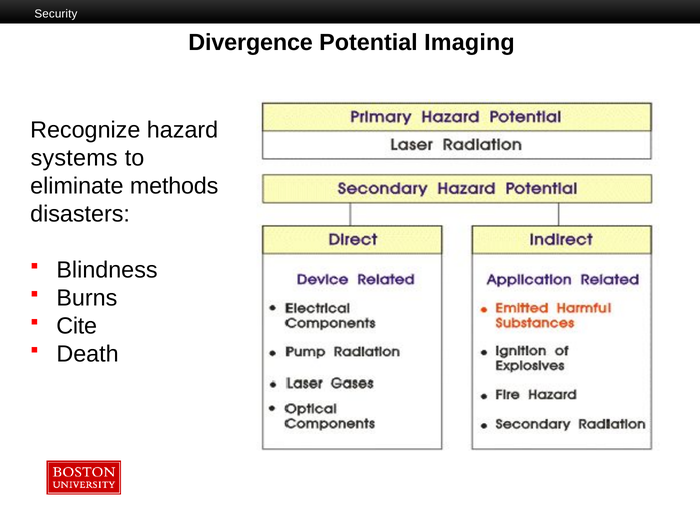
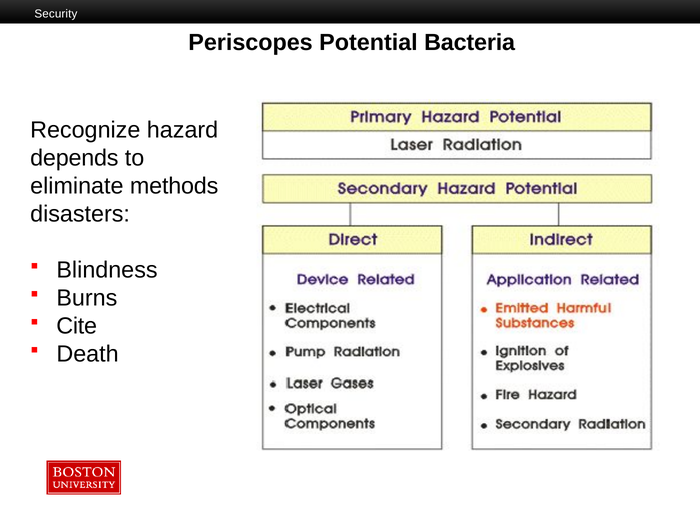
Divergence: Divergence -> Periscopes
Imaging: Imaging -> Bacteria
systems: systems -> depends
